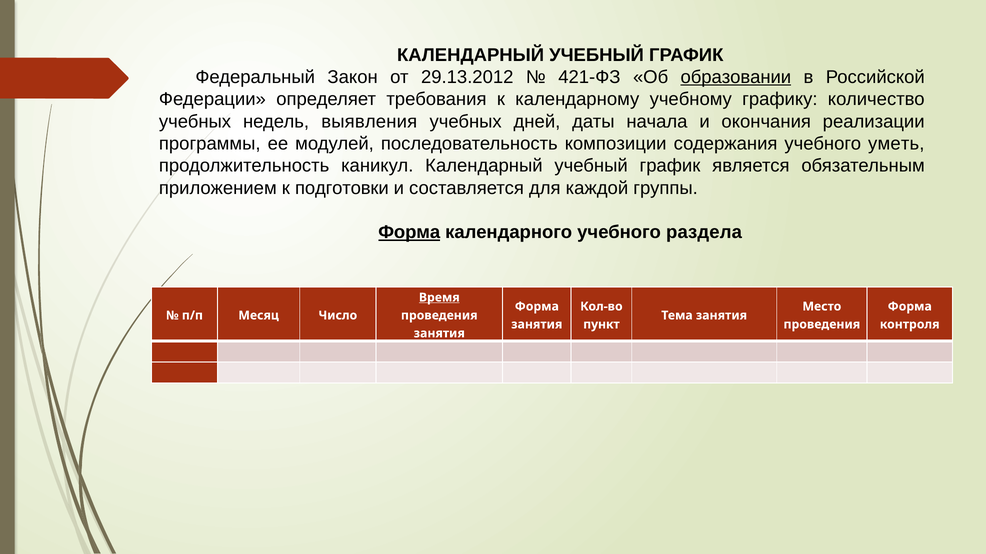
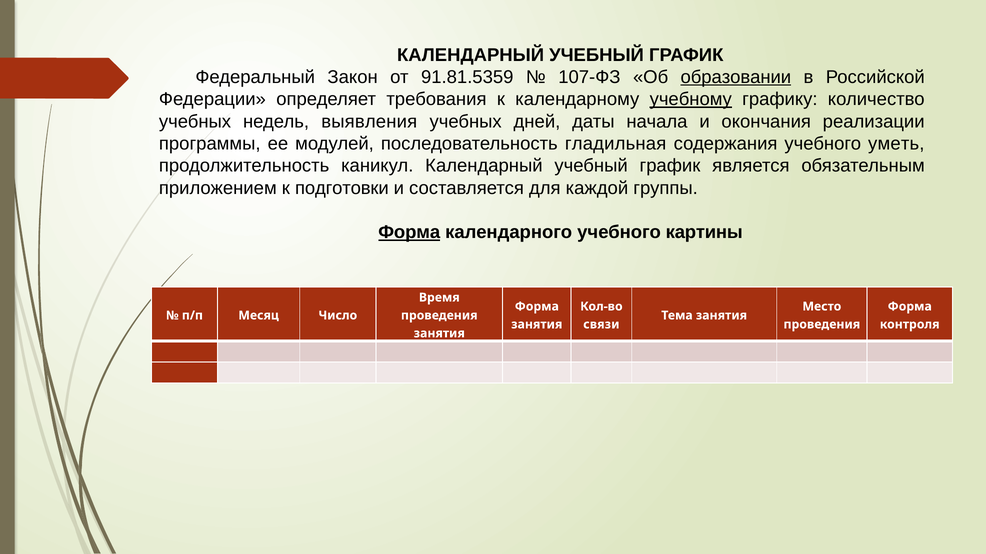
29.13.2012: 29.13.2012 -> 91.81.5359
421-ФЗ: 421-ФЗ -> 107-ФЗ
учебному underline: none -> present
композиции: композиции -> гладильная
раздела: раздела -> картины
Время underline: present -> none
пункт: пункт -> связи
